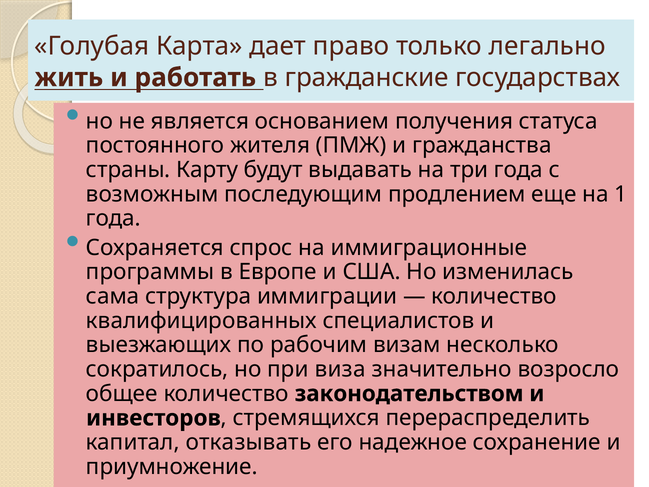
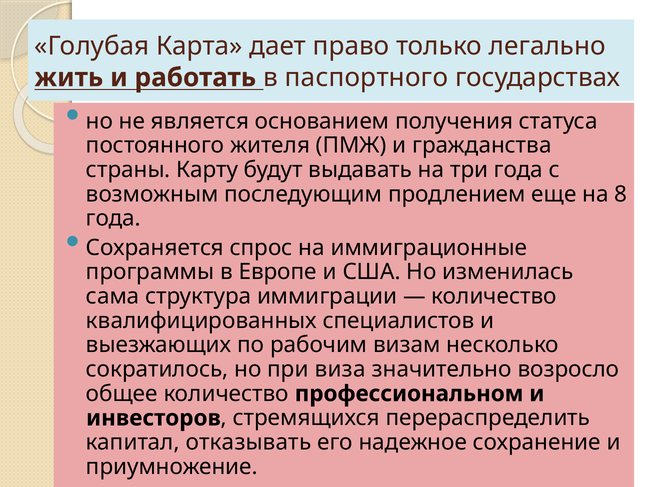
гражданские: гражданские -> паспортного
1: 1 -> 8
законодательством: законодательством -> профессиональном
